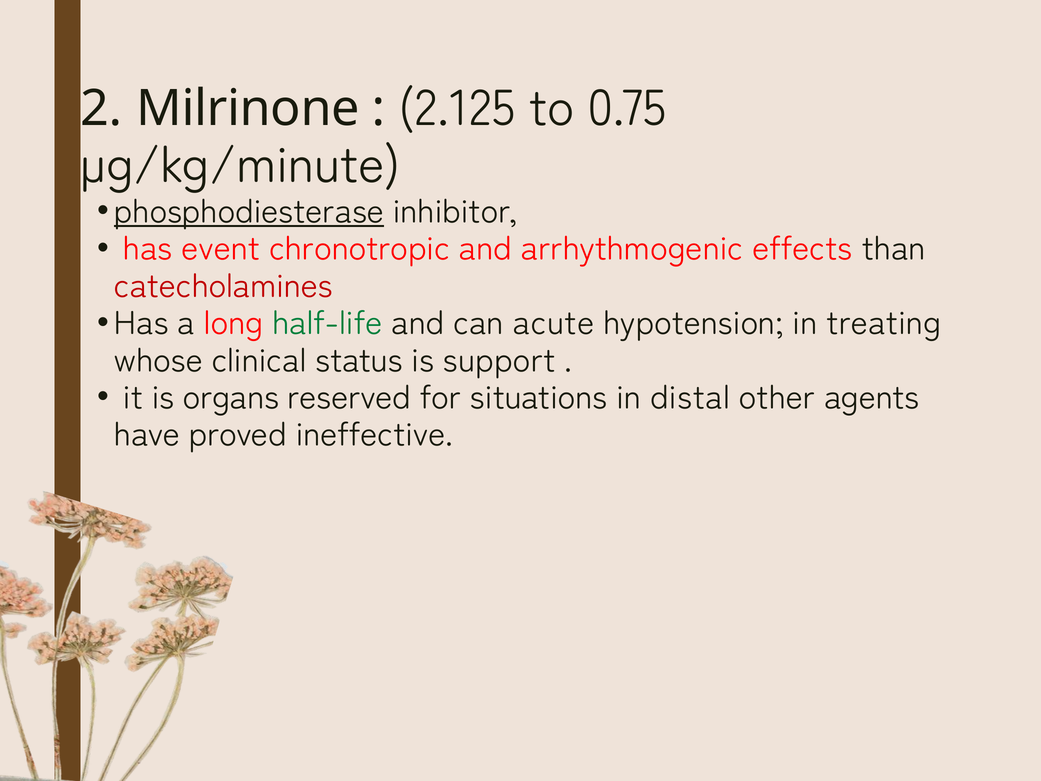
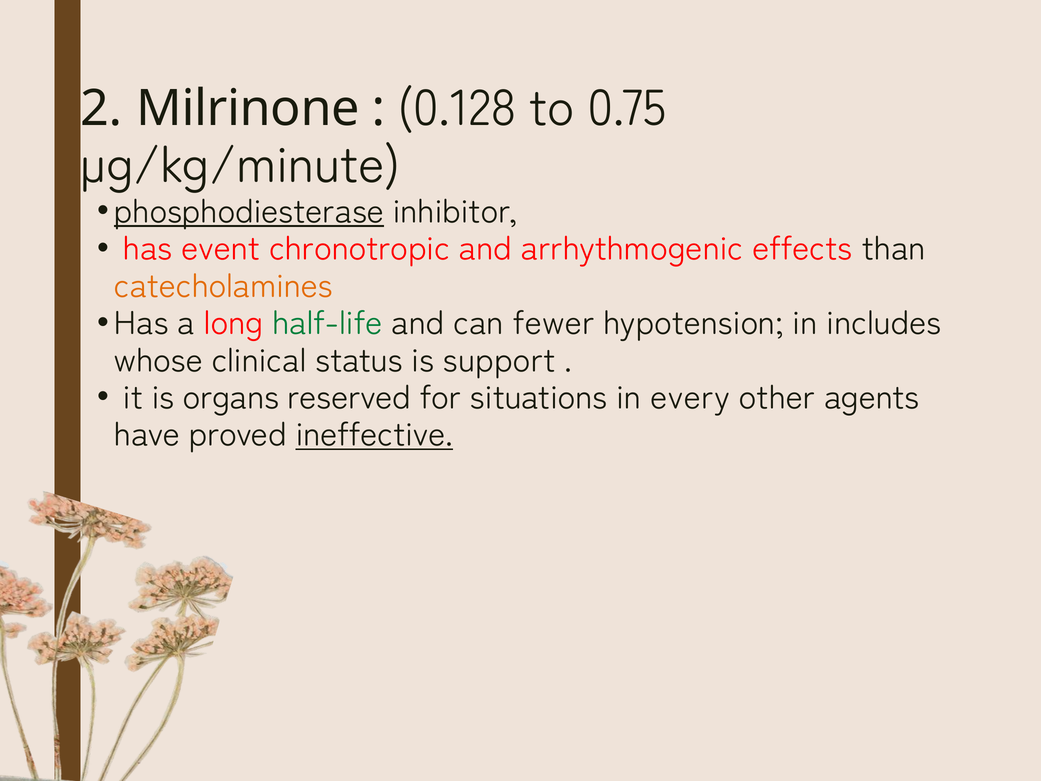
2.125: 2.125 -> 0.128
catecholamines colour: red -> orange
acute: acute -> fewer
treating: treating -> includes
distal: distal -> every
ineffective underline: none -> present
